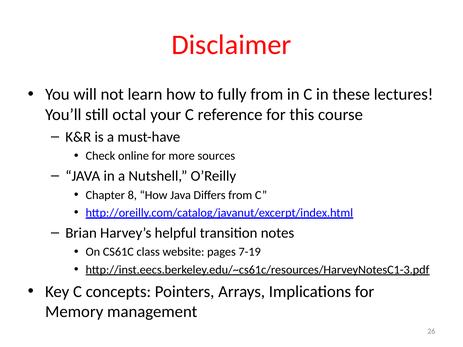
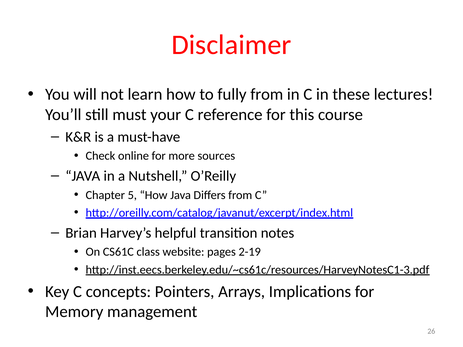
octal: octal -> must
8: 8 -> 5
7-19: 7-19 -> 2-19
